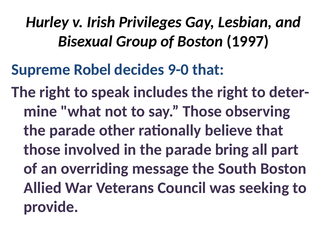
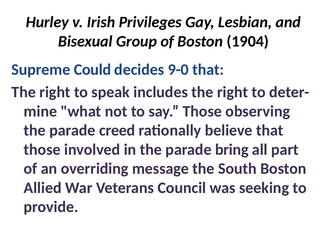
1997: 1997 -> 1904
Robel: Robel -> Could
other: other -> creed
